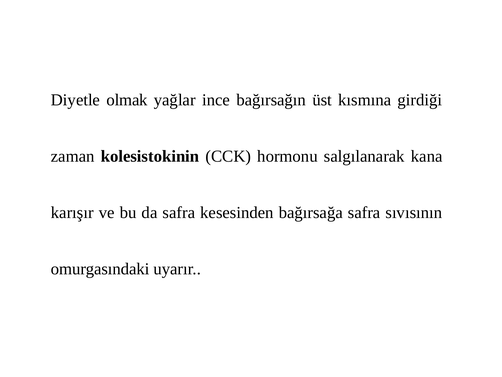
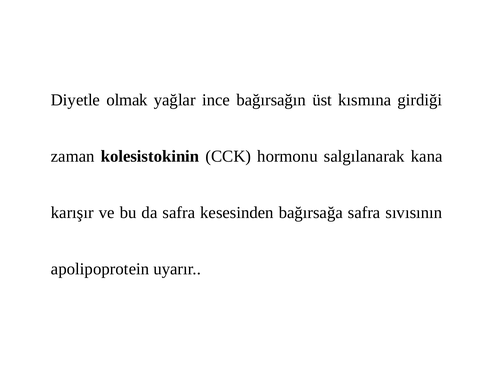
omurgasındaki: omurgasındaki -> apolipoprotein
